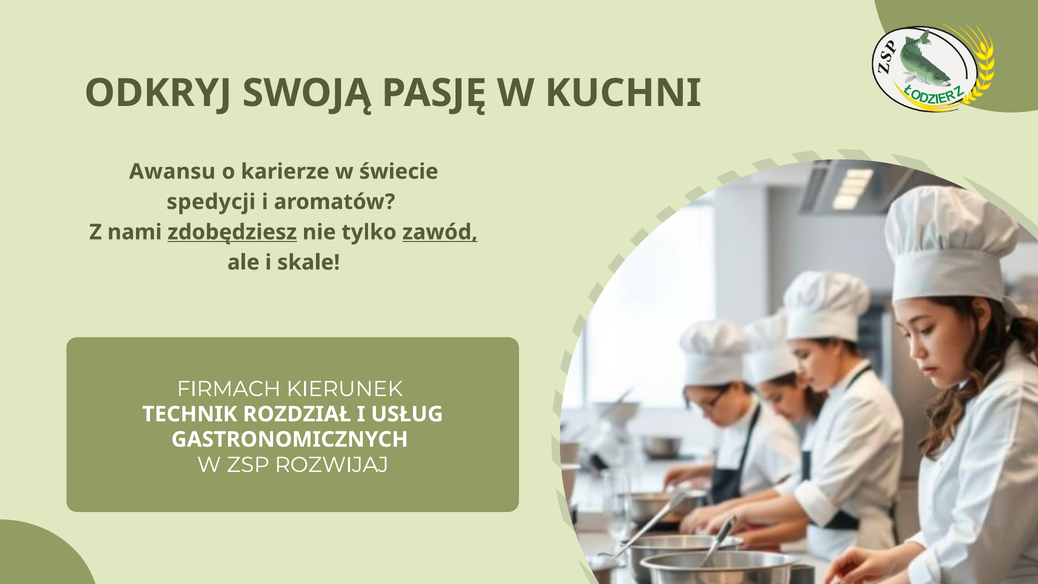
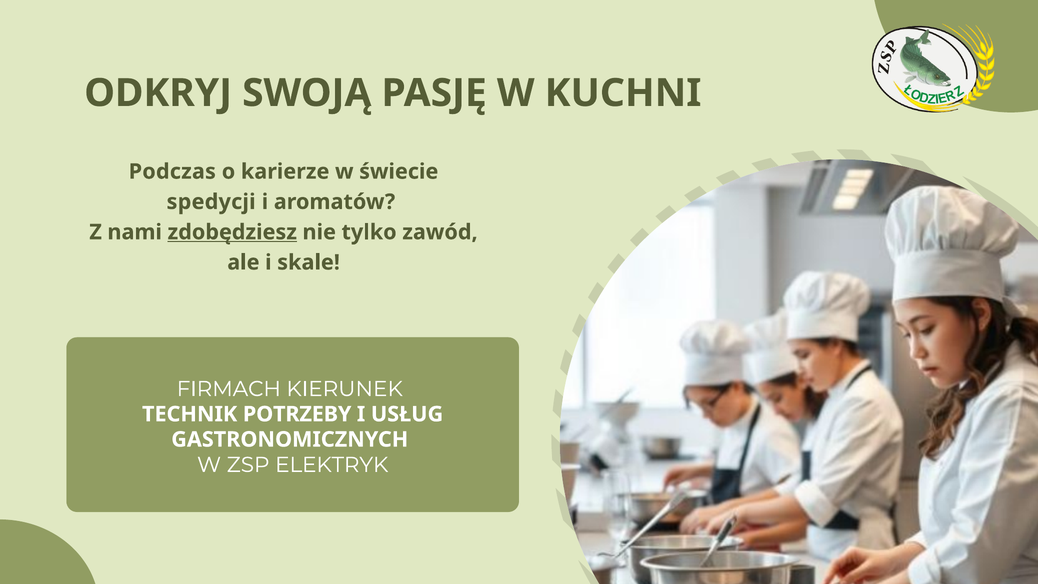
Awansu: Awansu -> Podczas
zawód underline: present -> none
ROZDZIAŁ: ROZDZIAŁ -> POTRZEBY
ROZWIJAJ: ROZWIJAJ -> ELEKTRYK
